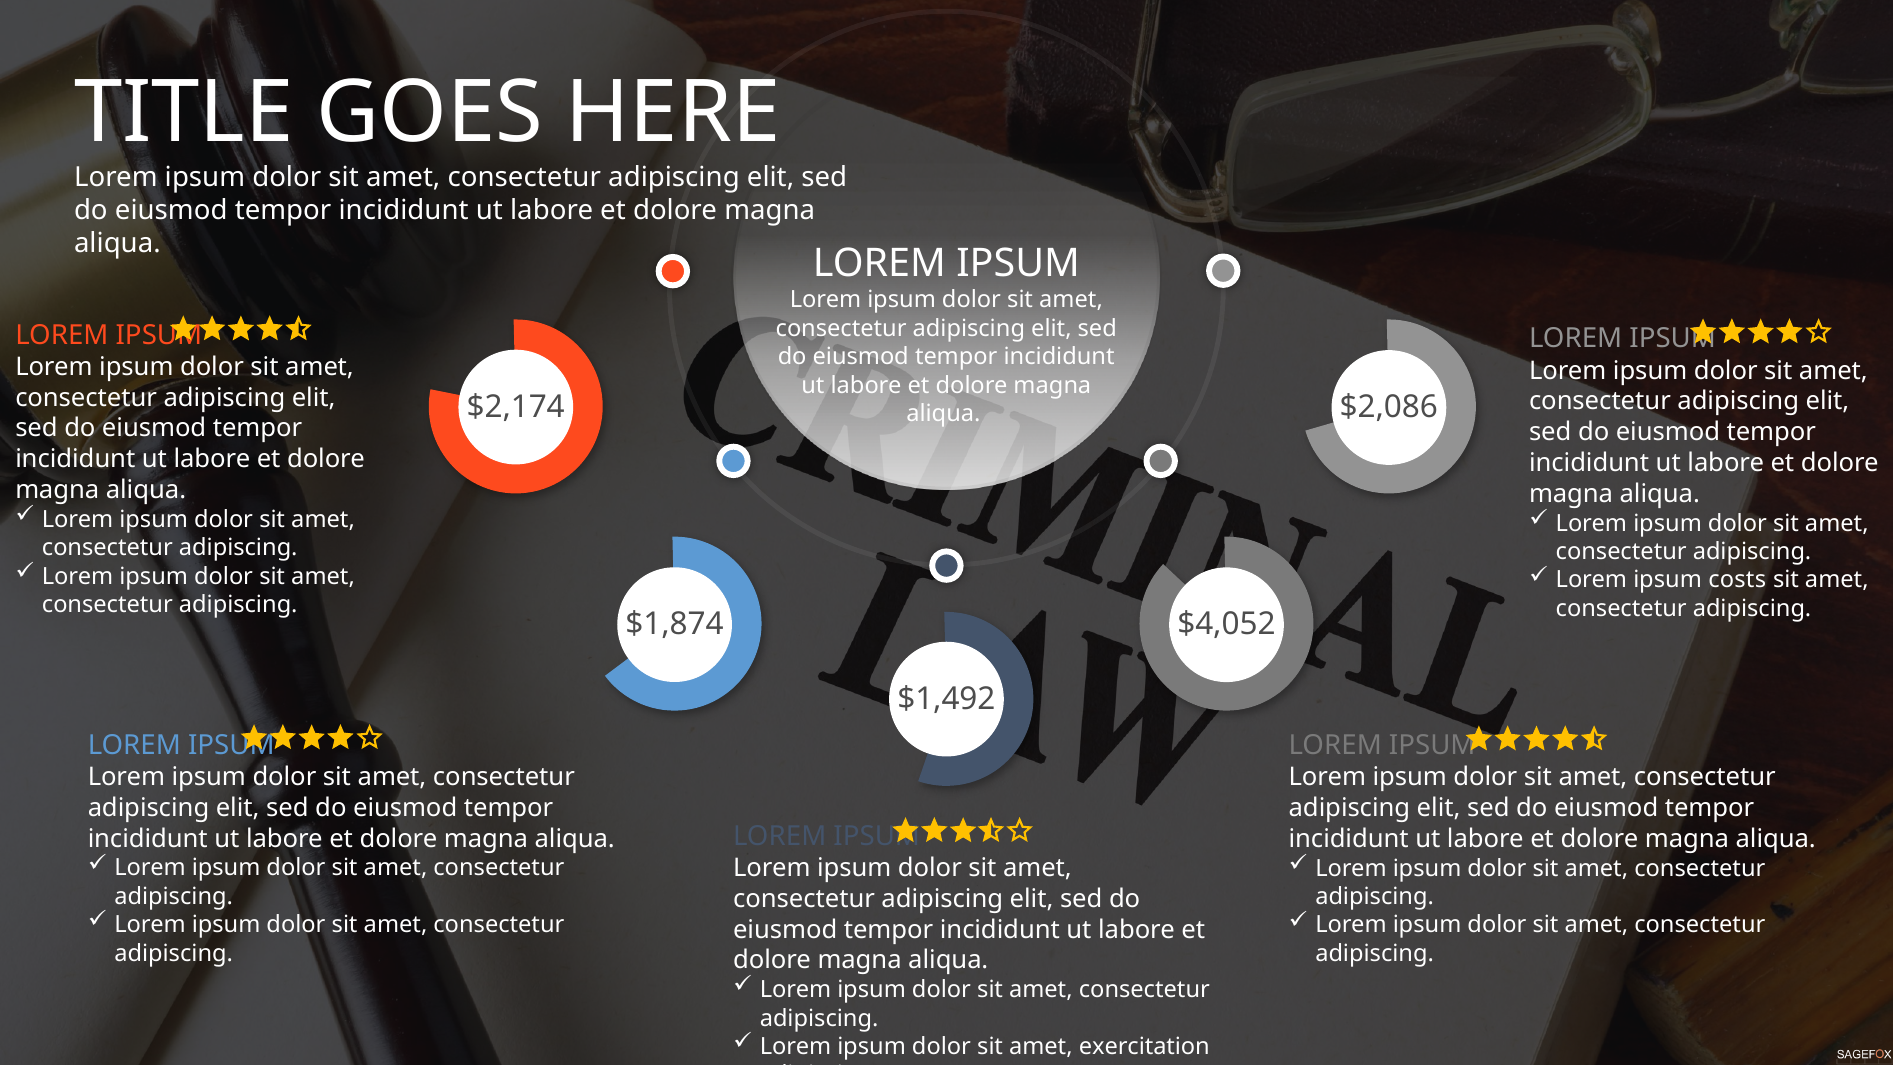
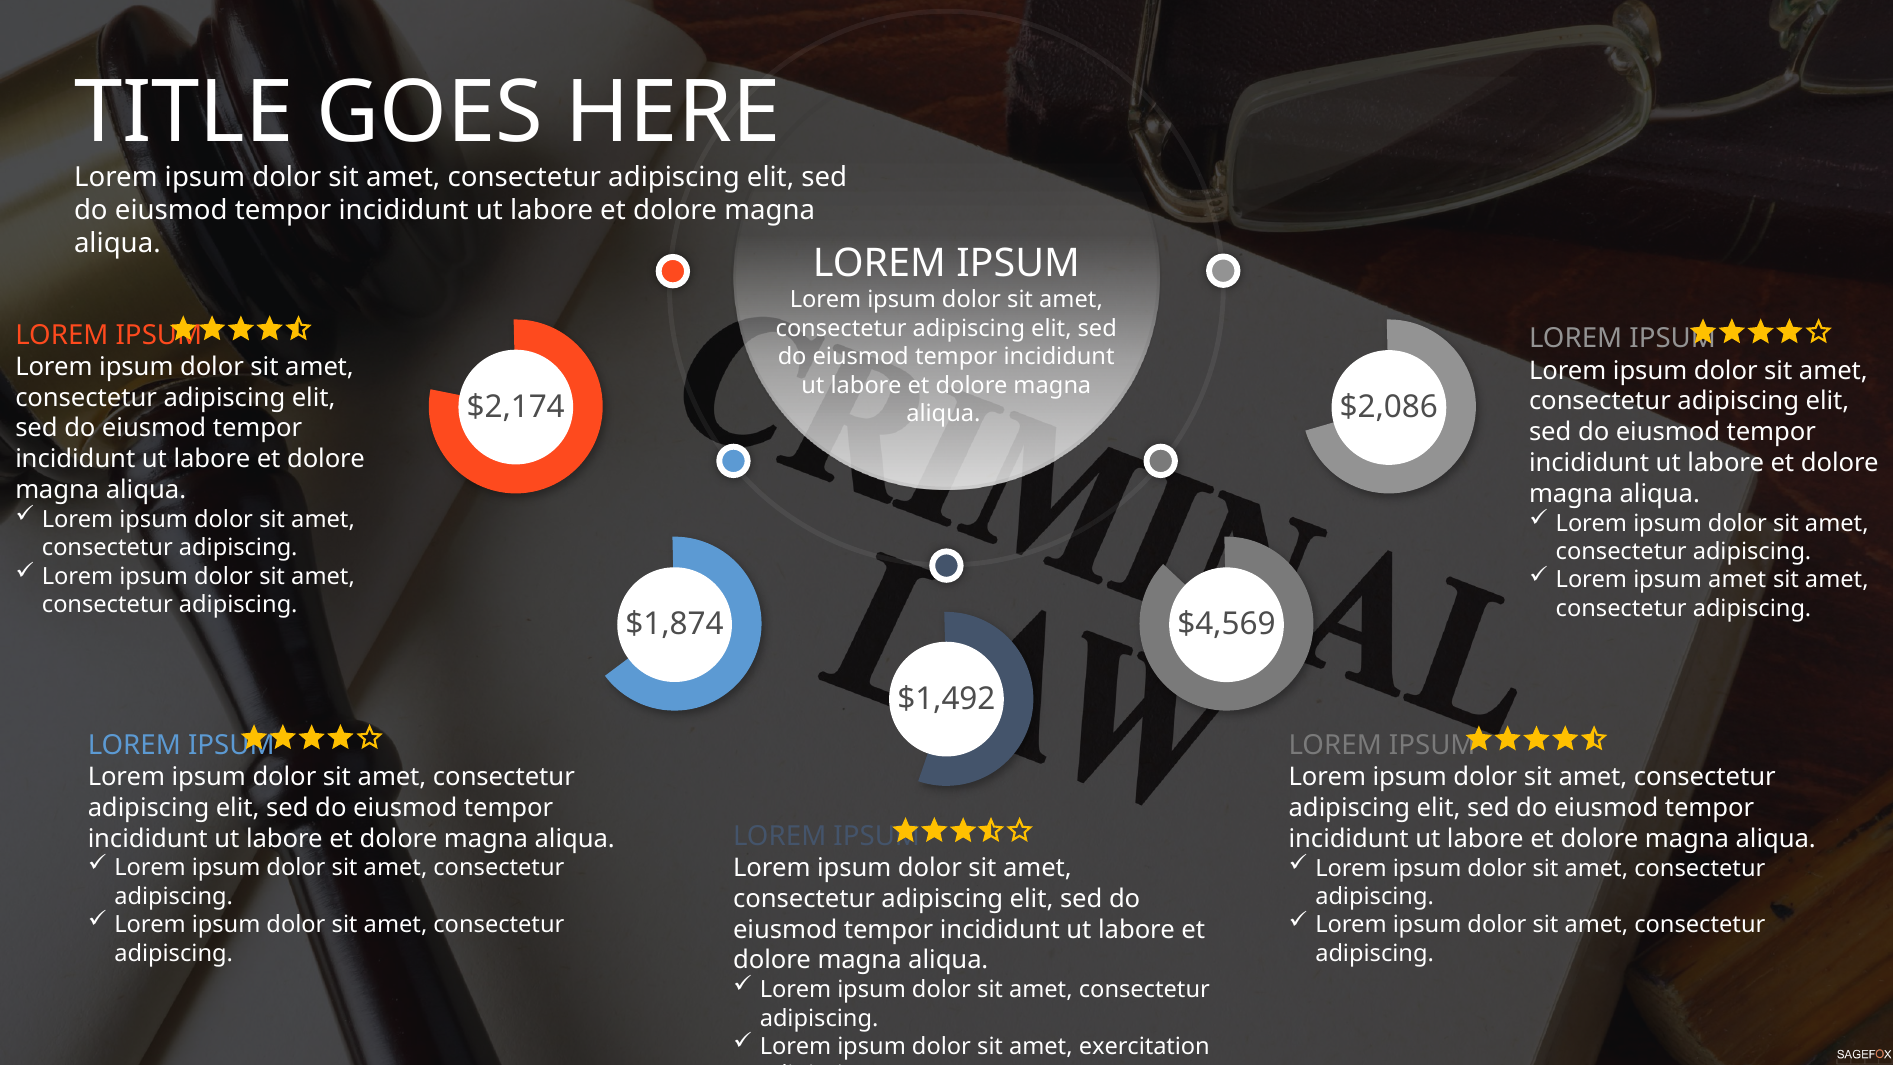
ipsum costs: costs -> amet
$4,052: $4,052 -> $4,569
